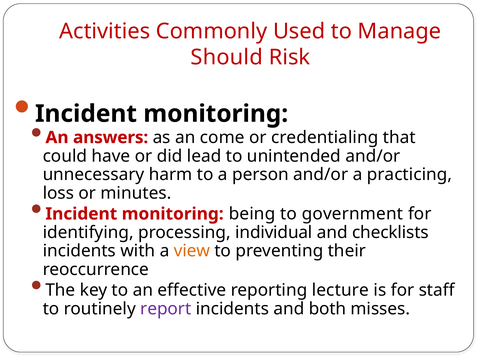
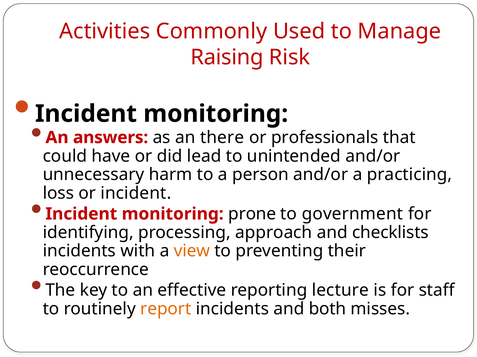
Should: Should -> Raising
come: come -> there
credentialing: credentialing -> professionals
or minutes: minutes -> incident
being: being -> prone
individual: individual -> approach
report colour: purple -> orange
